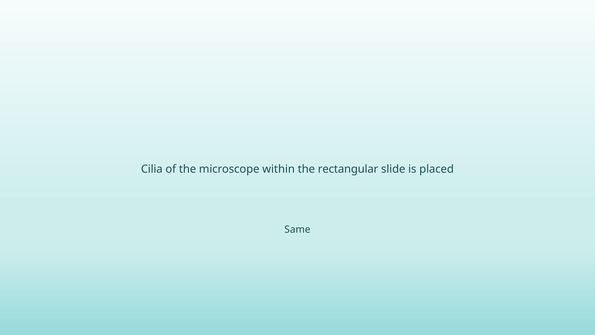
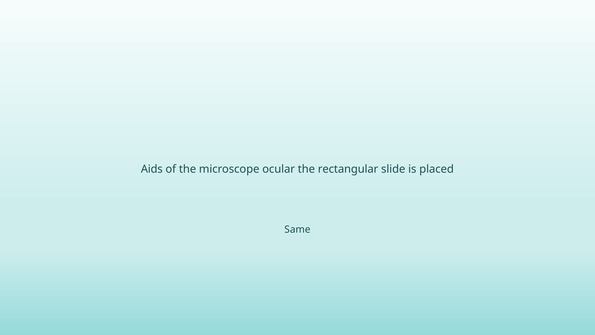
Cilia: Cilia -> Aids
within: within -> ocular
